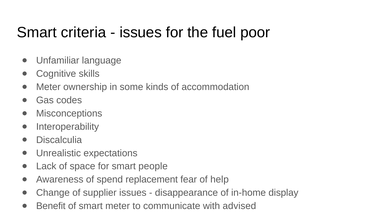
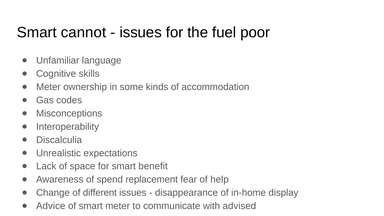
criteria: criteria -> cannot
people: people -> benefit
supplier: supplier -> different
Benefit: Benefit -> Advice
